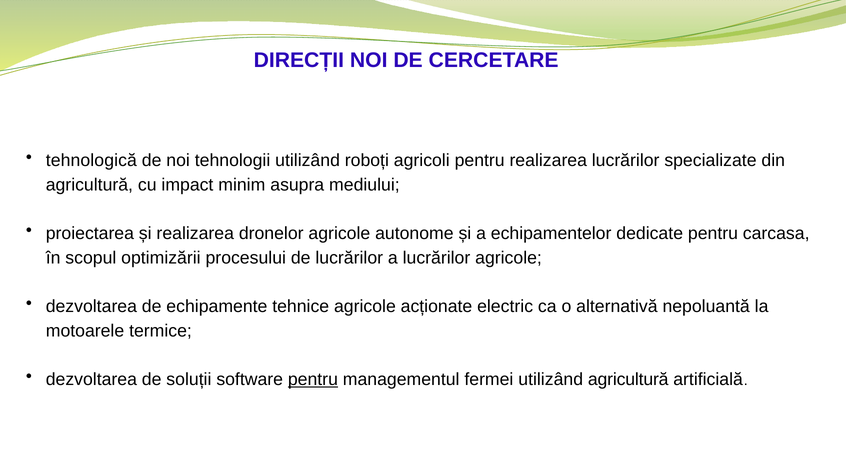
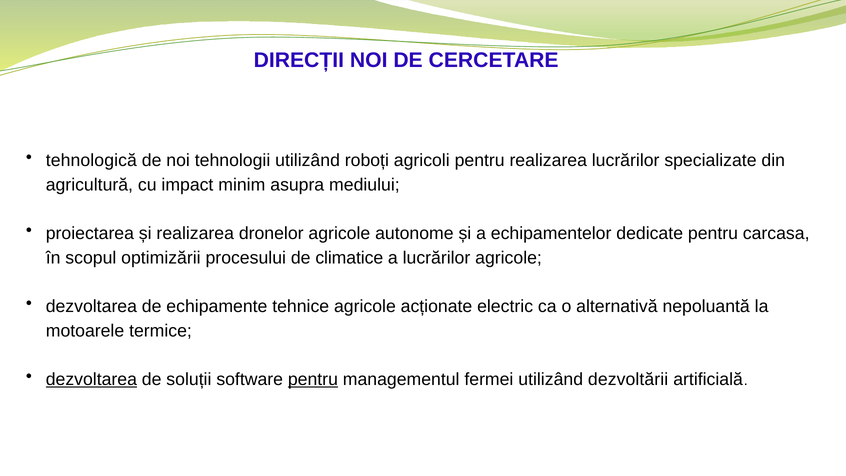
de lucrărilor: lucrărilor -> climatice
dezvoltarea at (91, 379) underline: none -> present
utilizând agricultură: agricultură -> dezvoltării
